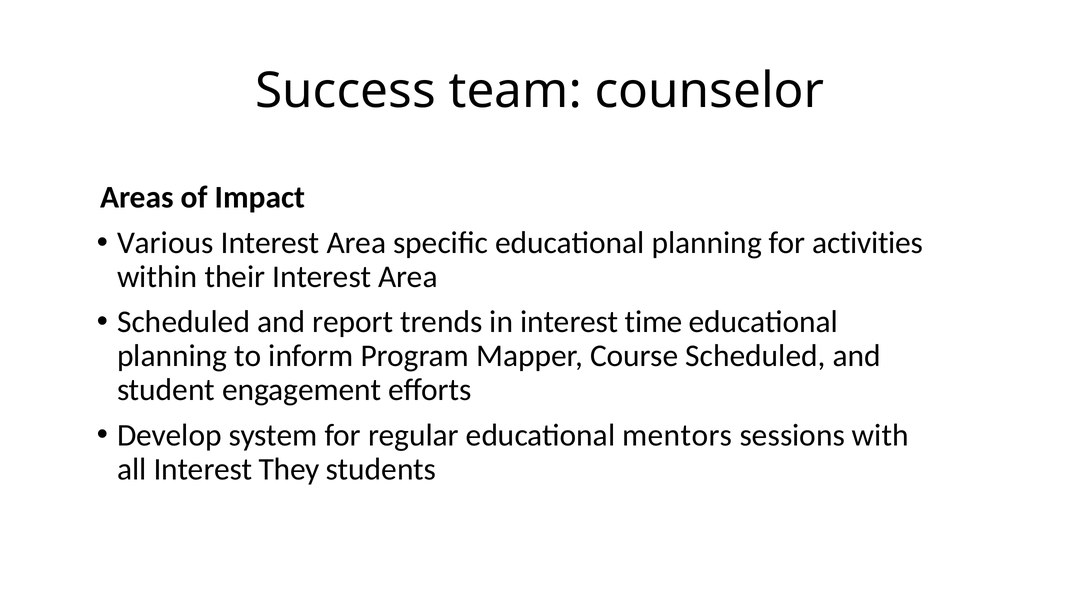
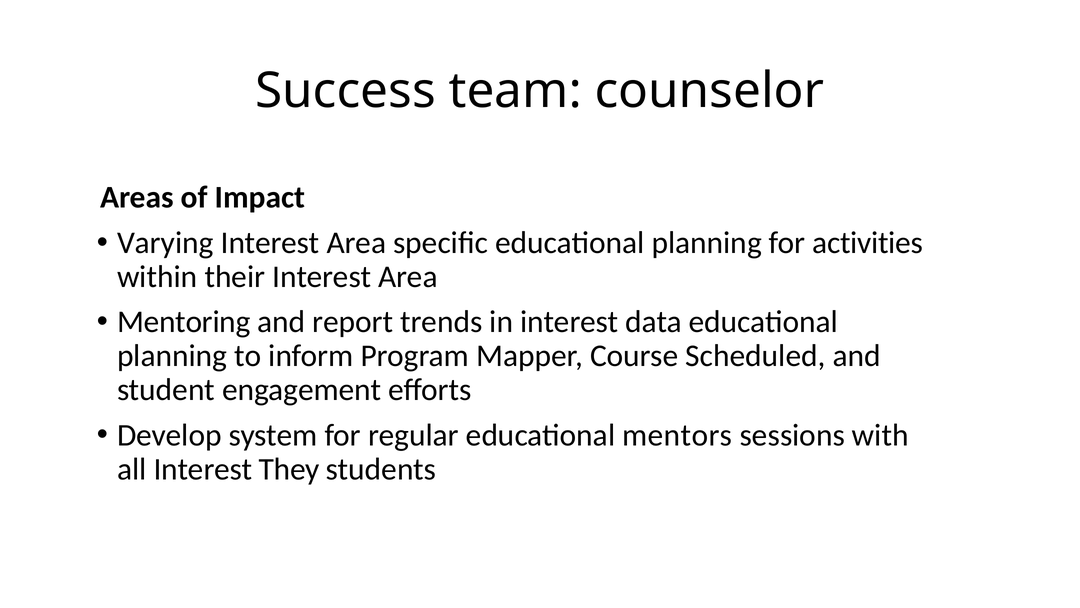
Various: Various -> Varying
Scheduled at (184, 322): Scheduled -> Mentoring
time: time -> data
